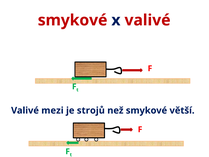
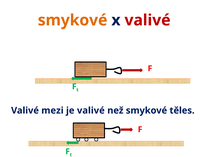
smykové at (73, 20) colour: red -> orange
je strojů: strojů -> valivé
větší: větší -> těles
